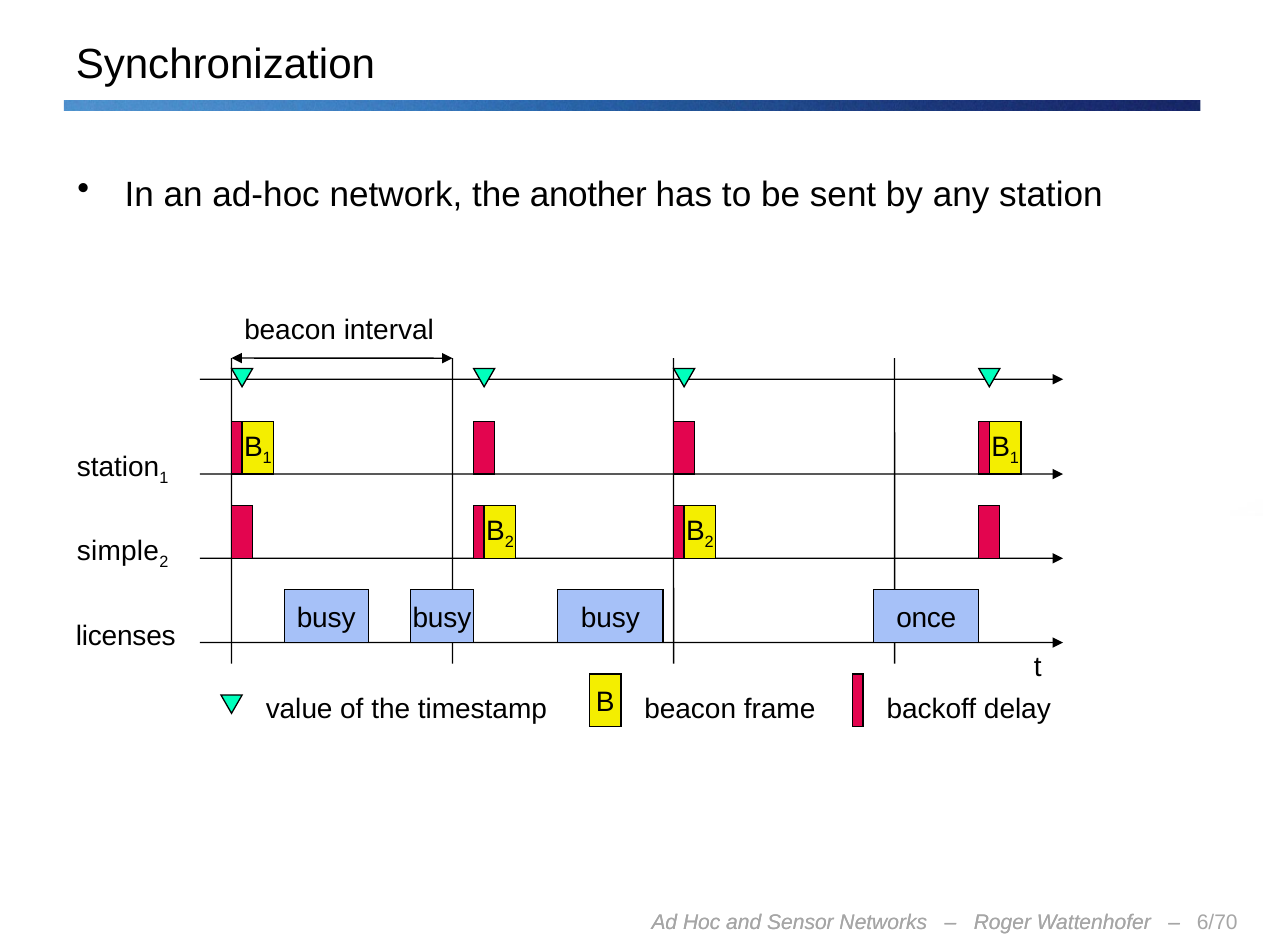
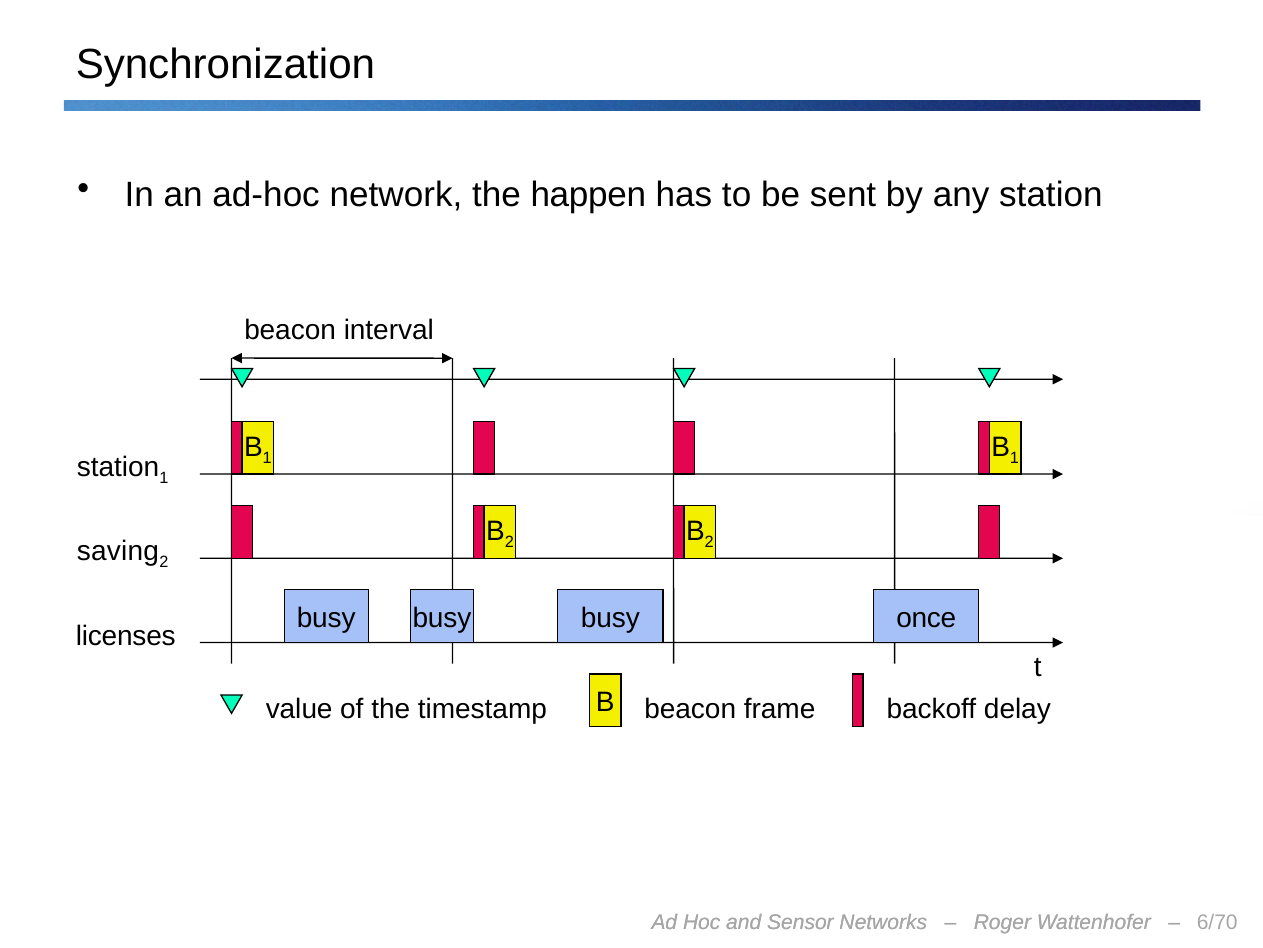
another: another -> happen
simple: simple -> saving
